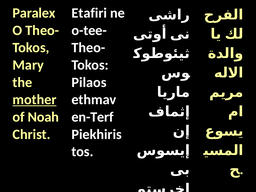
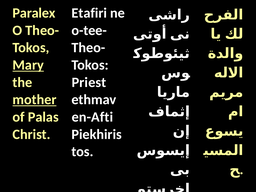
Mary underline: none -> present
Pilaos: Pilaos -> Priest
Noah: Noah -> Palas
en-Terf: en-Terf -> en-Afti
